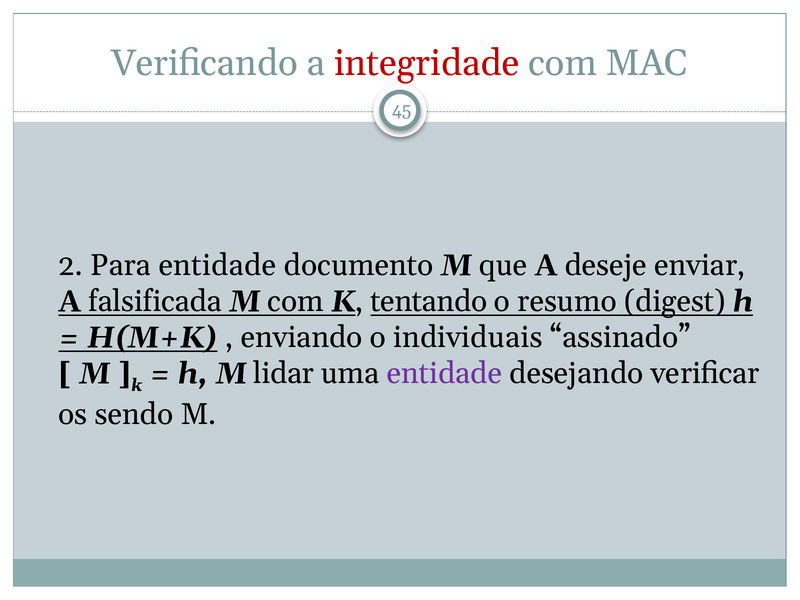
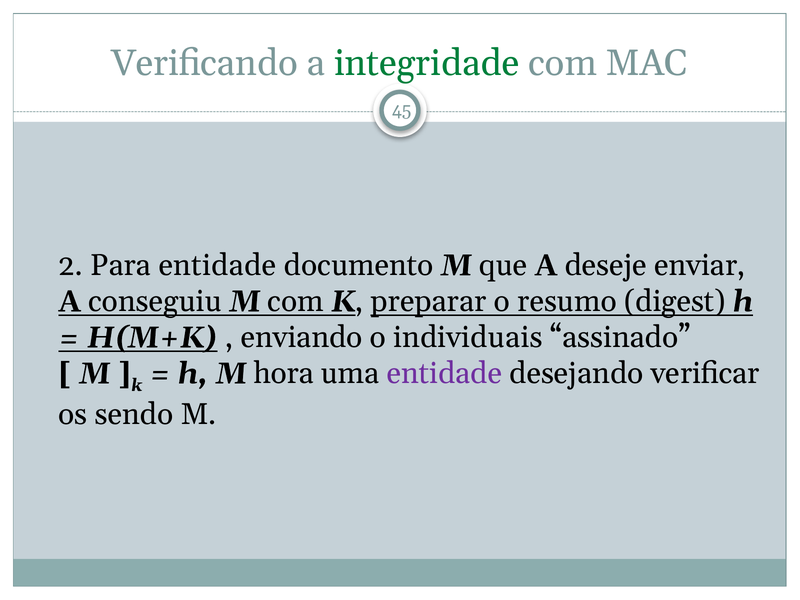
integridade colour: red -> green
falsificada: falsificada -> conseguiu
tentando: tentando -> preparar
lidar: lidar -> hora
